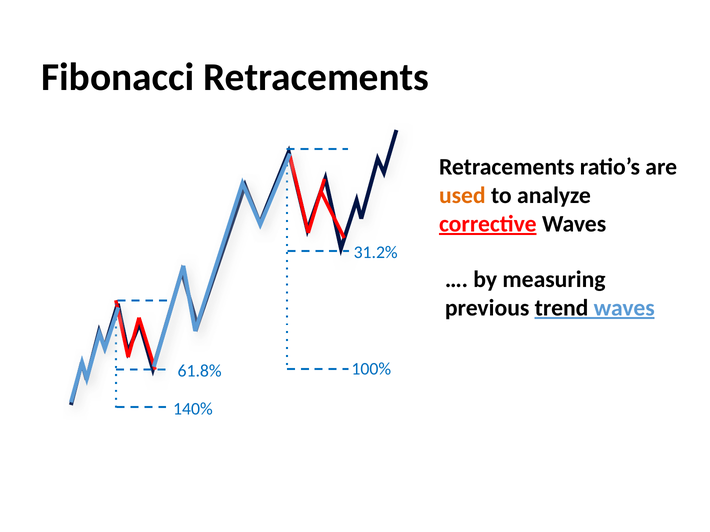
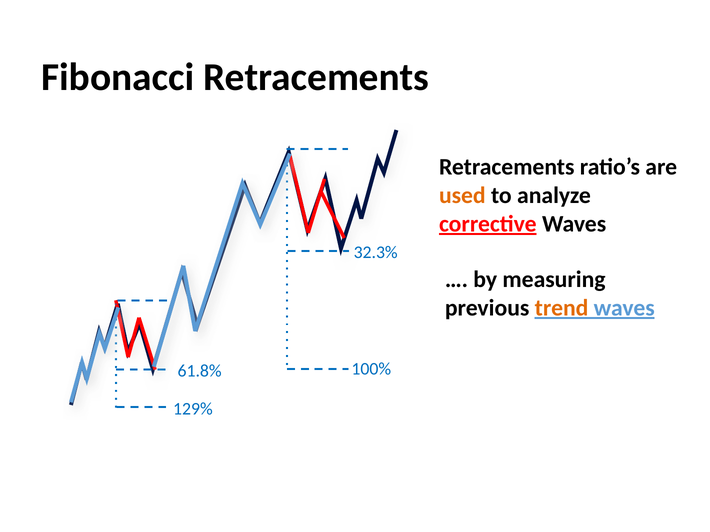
31.2%: 31.2% -> 32.3%
trend colour: black -> orange
140%: 140% -> 129%
